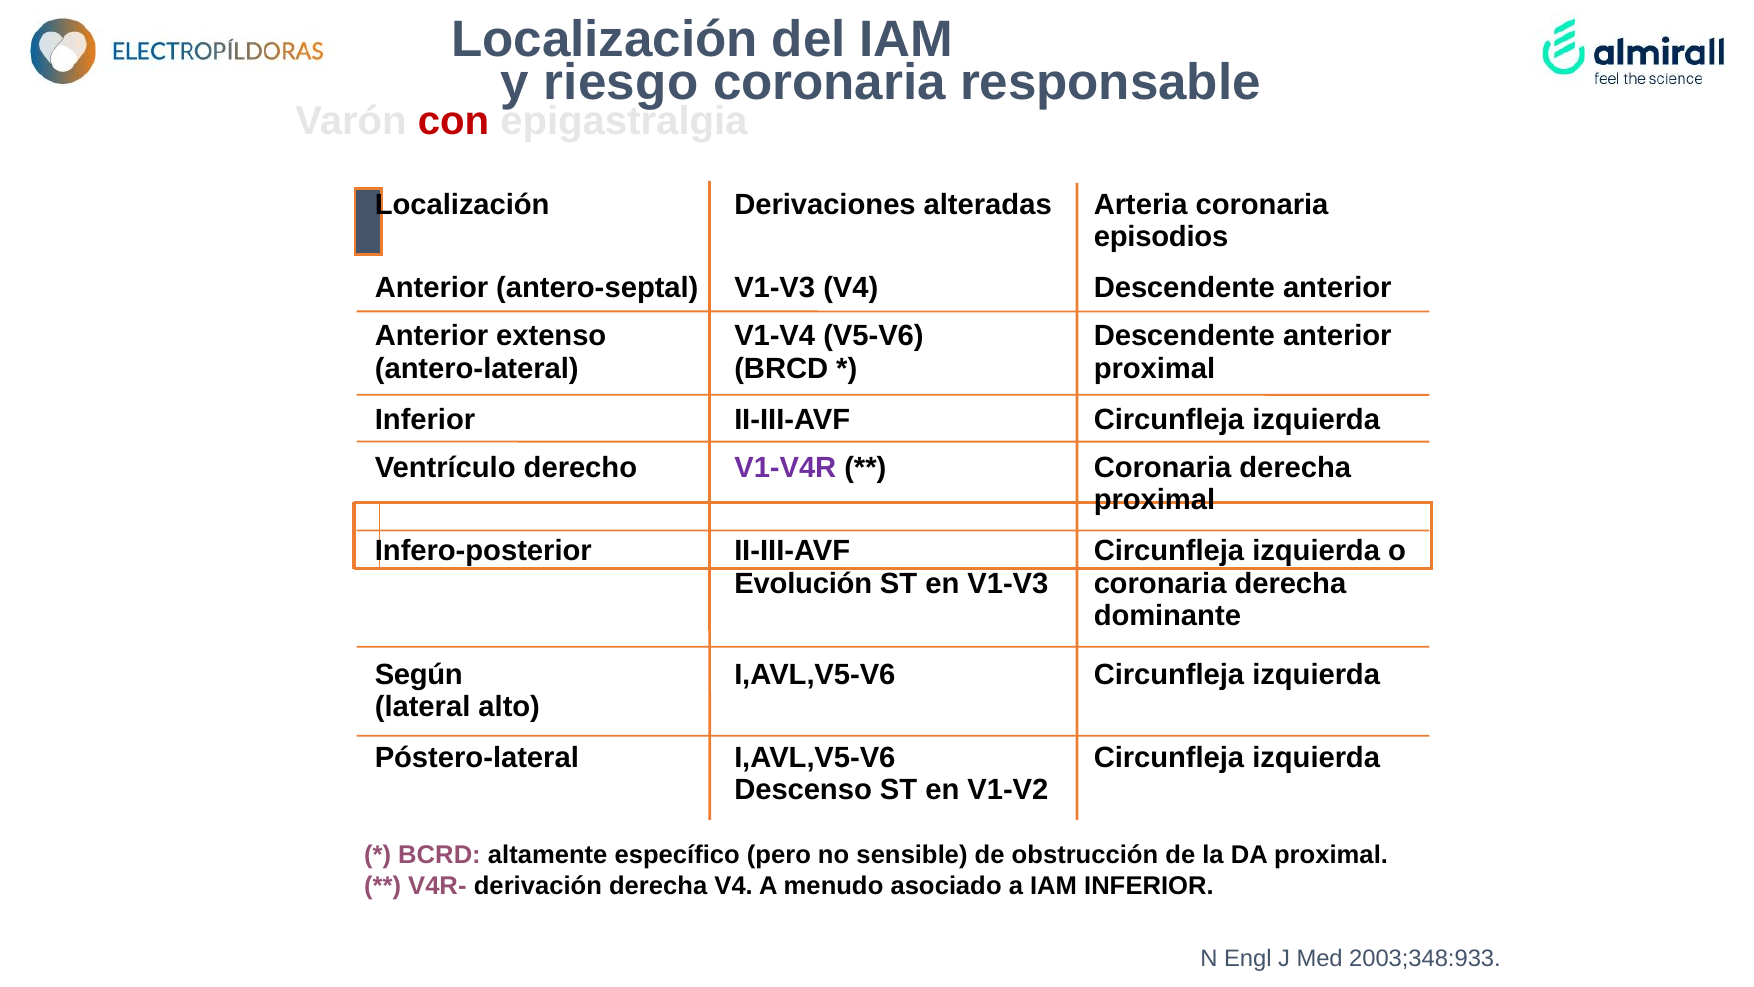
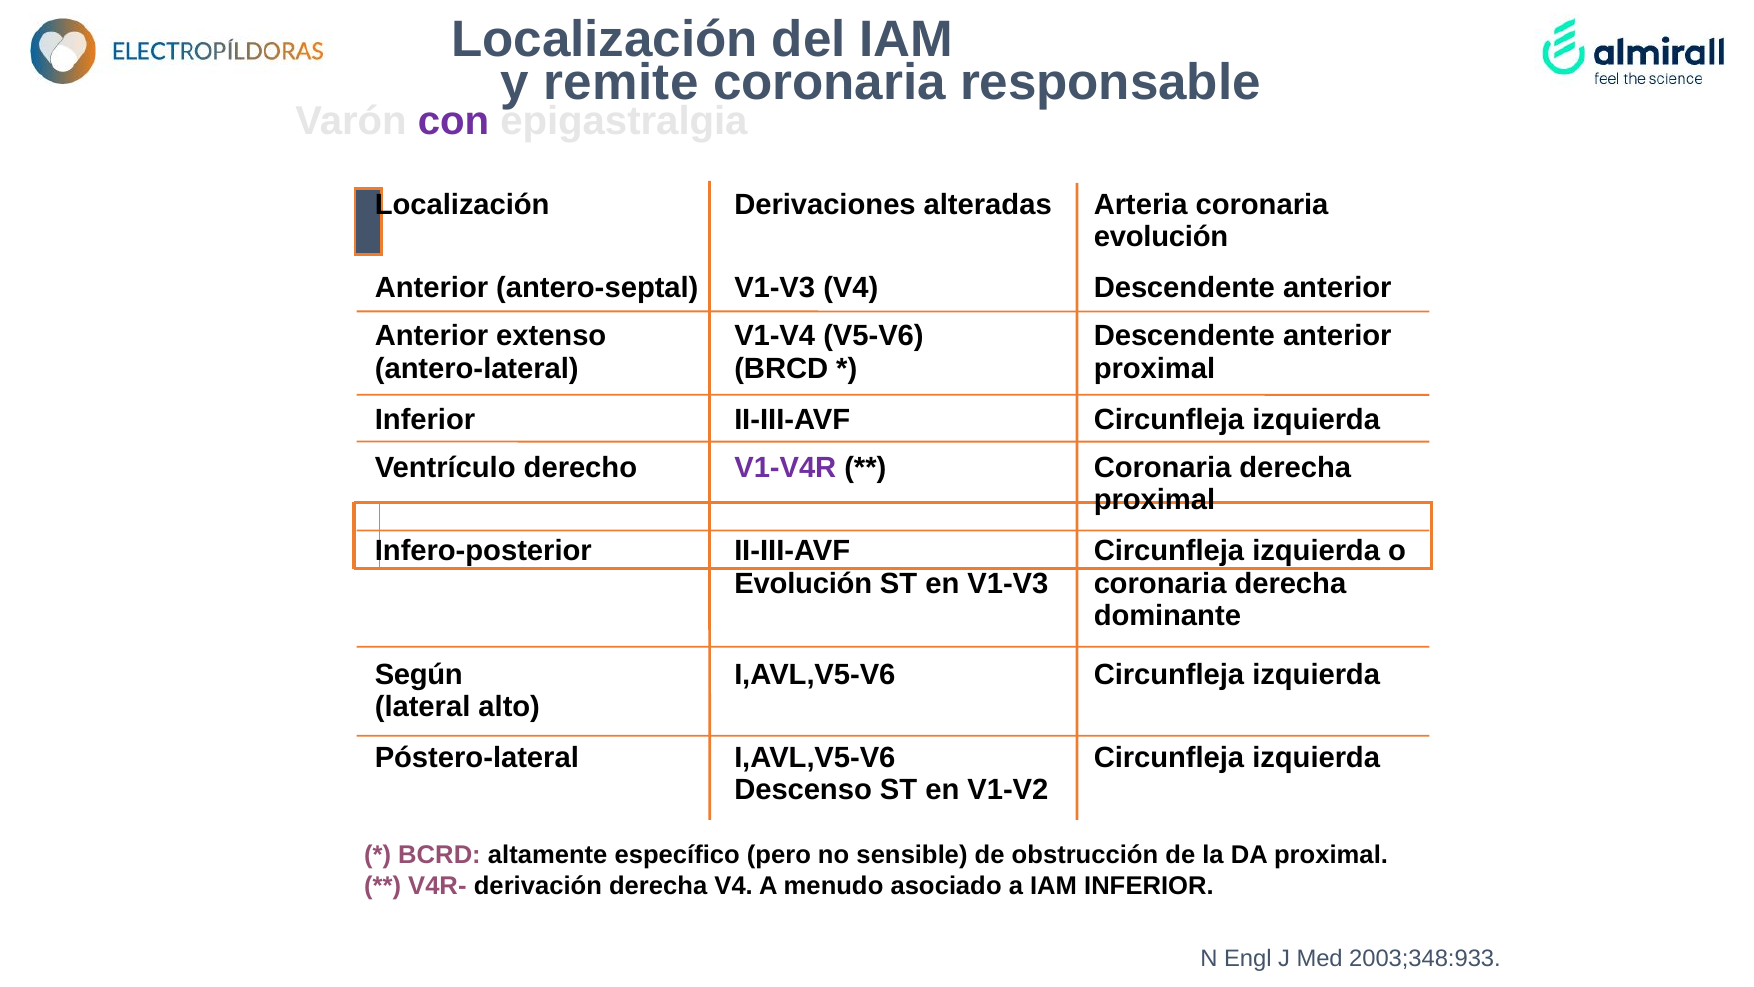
riesgo: riesgo -> remite
con colour: red -> purple
episodios at (1161, 237): episodios -> evolución
